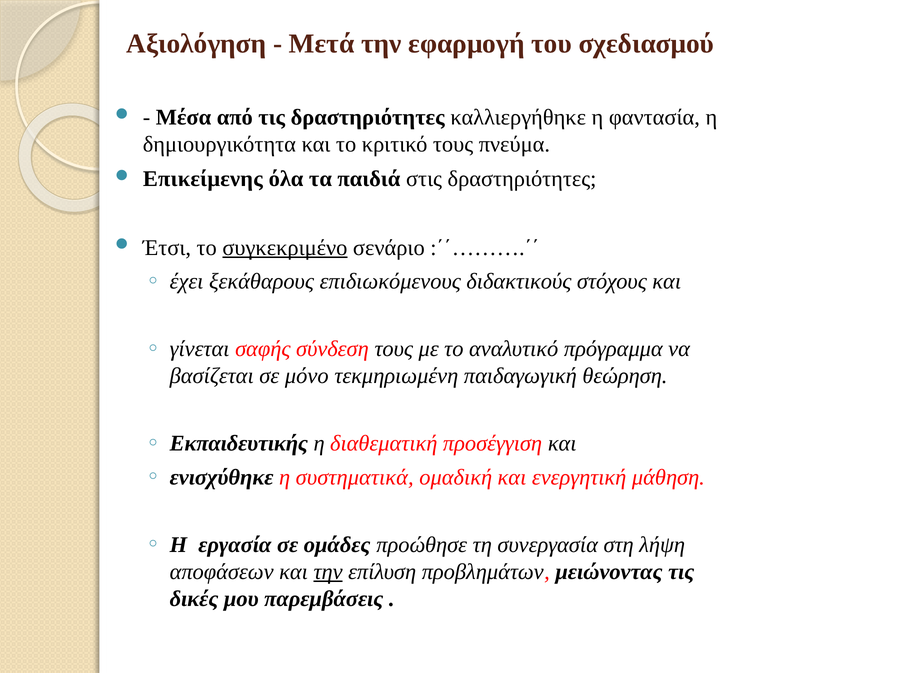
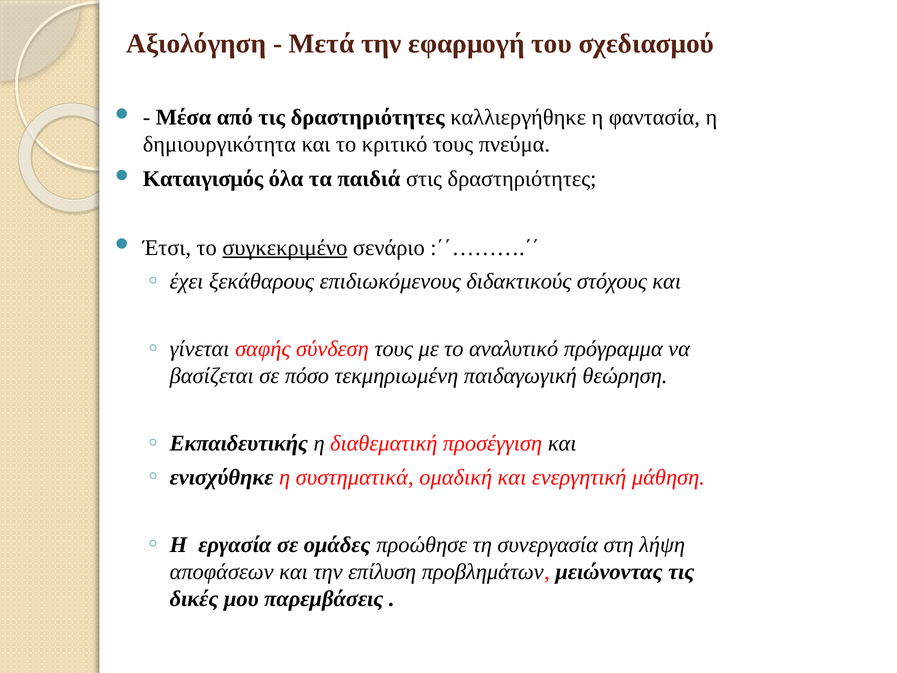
Επικείμενης: Επικείμενης -> Καταιγισμός
μόνο: μόνο -> πόσο
την at (328, 572) underline: present -> none
